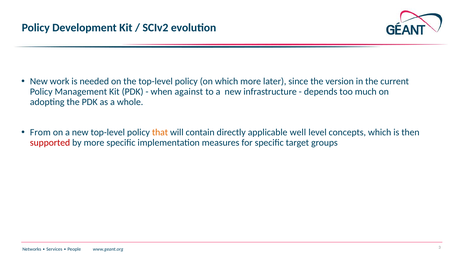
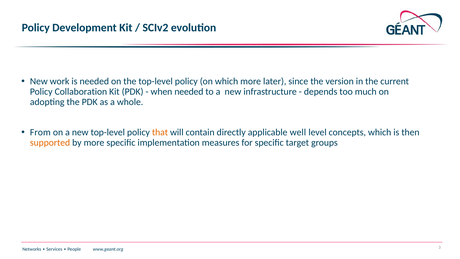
Management: Management -> Collaboration
when against: against -> needed
supported colour: red -> orange
